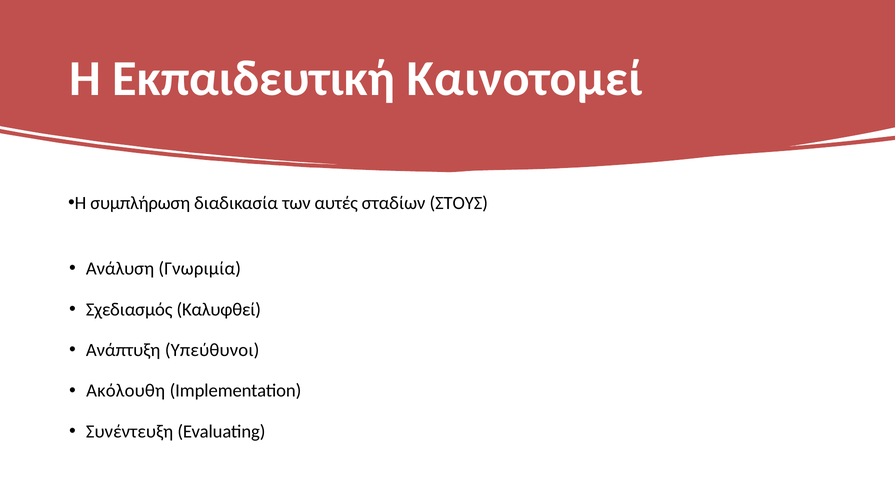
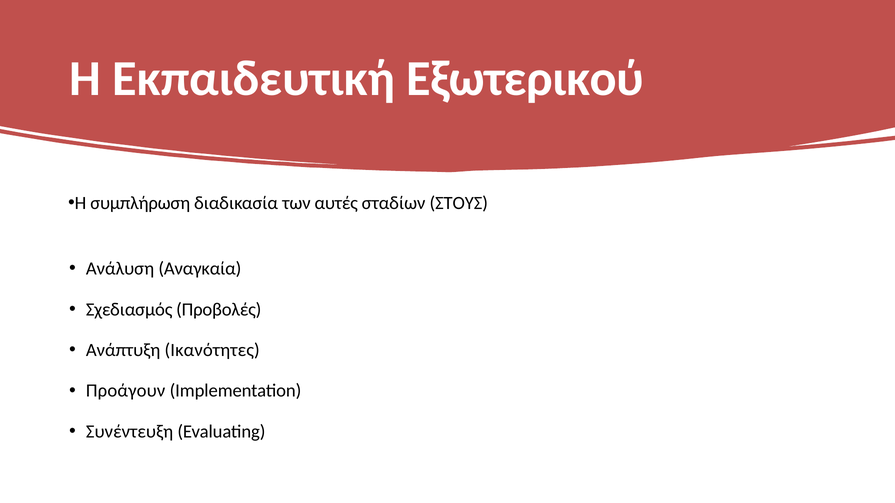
Καινοτομεί: Καινοτομεί -> Εξωτερικού
Γνωριμία: Γνωριμία -> Αναγκαία
Καλυφθεί: Καλυφθεί -> Προβολές
Υπεύθυνοι: Υπεύθυνοι -> Ικανότητες
Ακόλουθη: Ακόλουθη -> Προάγουν
